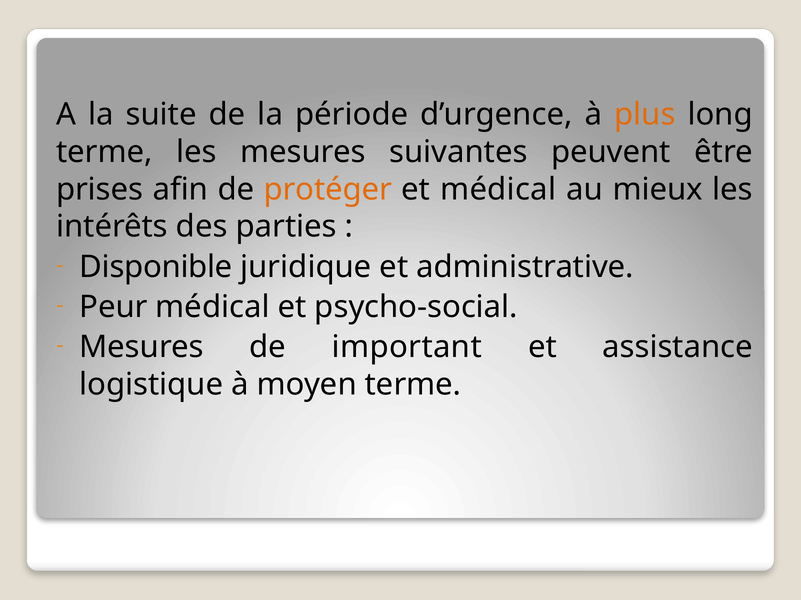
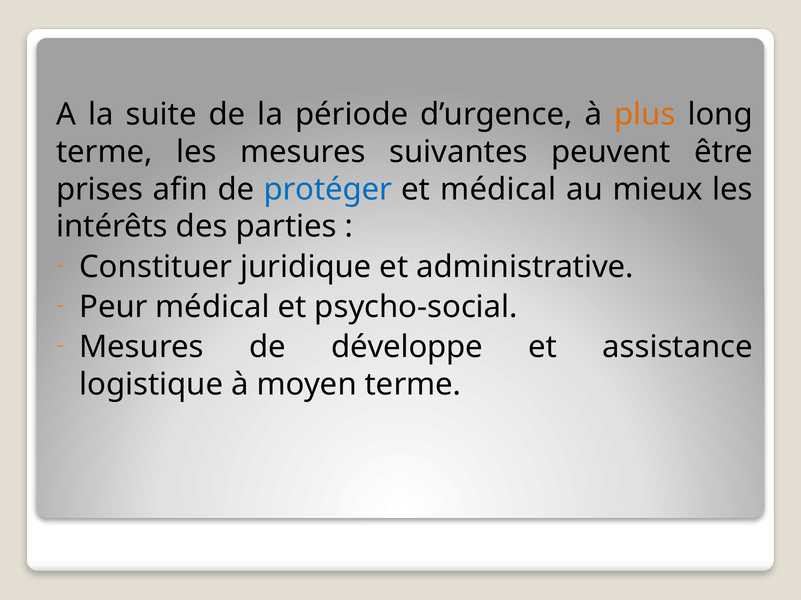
protéger colour: orange -> blue
Disponible: Disponible -> Constituer
important: important -> développe
